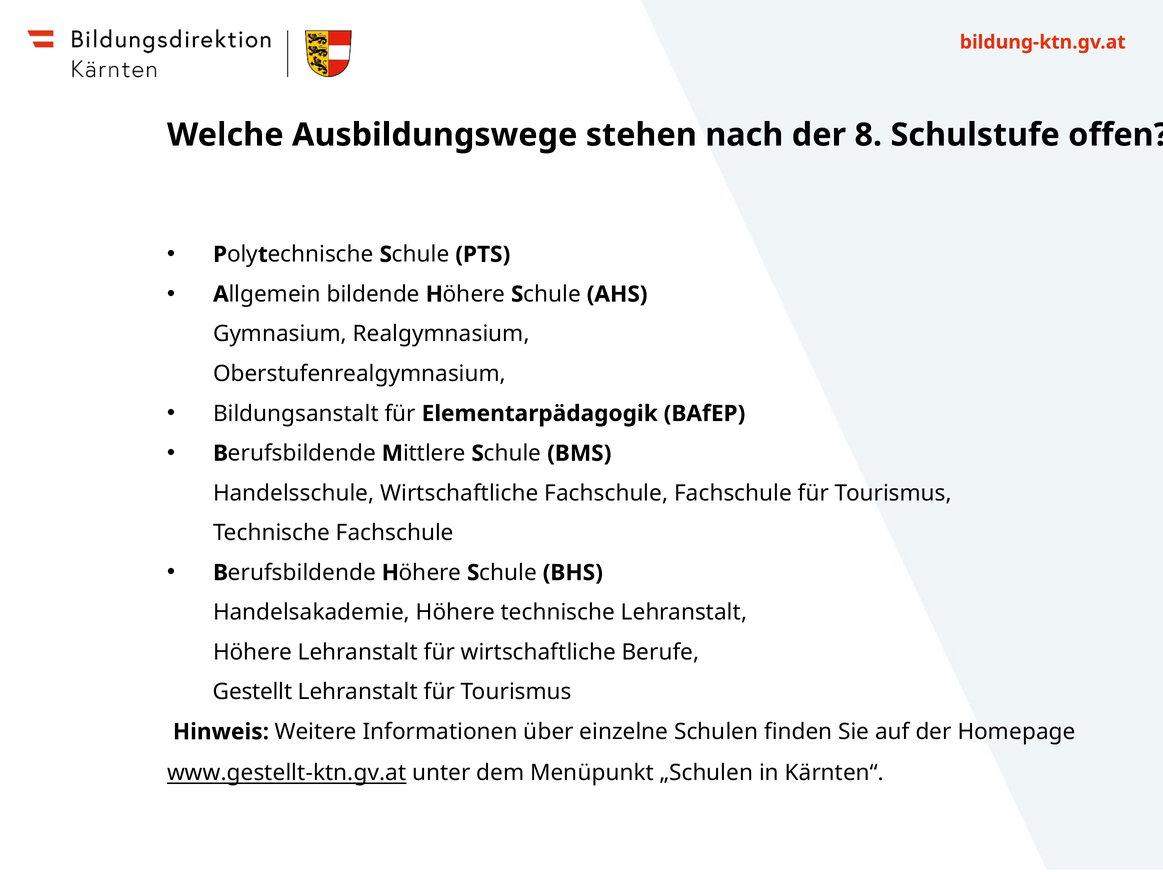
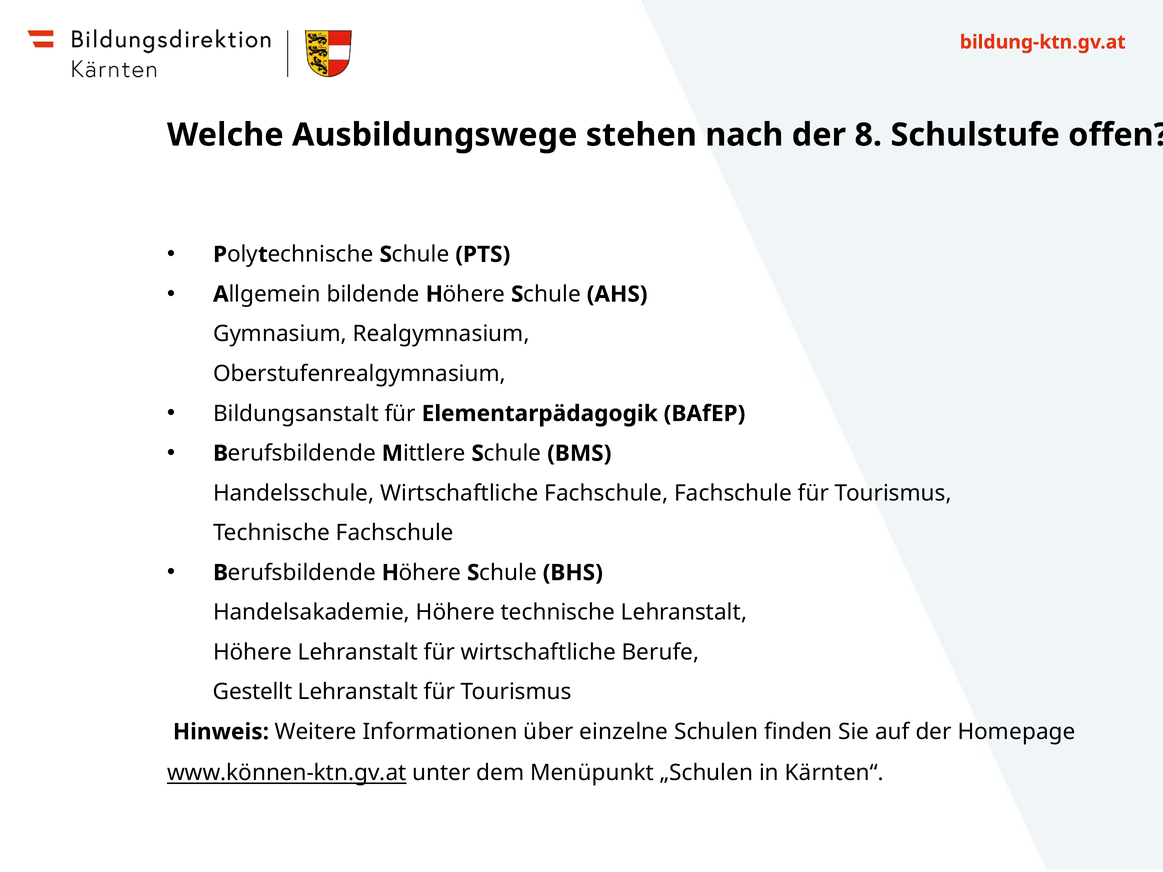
www.gestellt-ktn.gv.at: www.gestellt-ktn.gv.at -> www.können-ktn.gv.at
